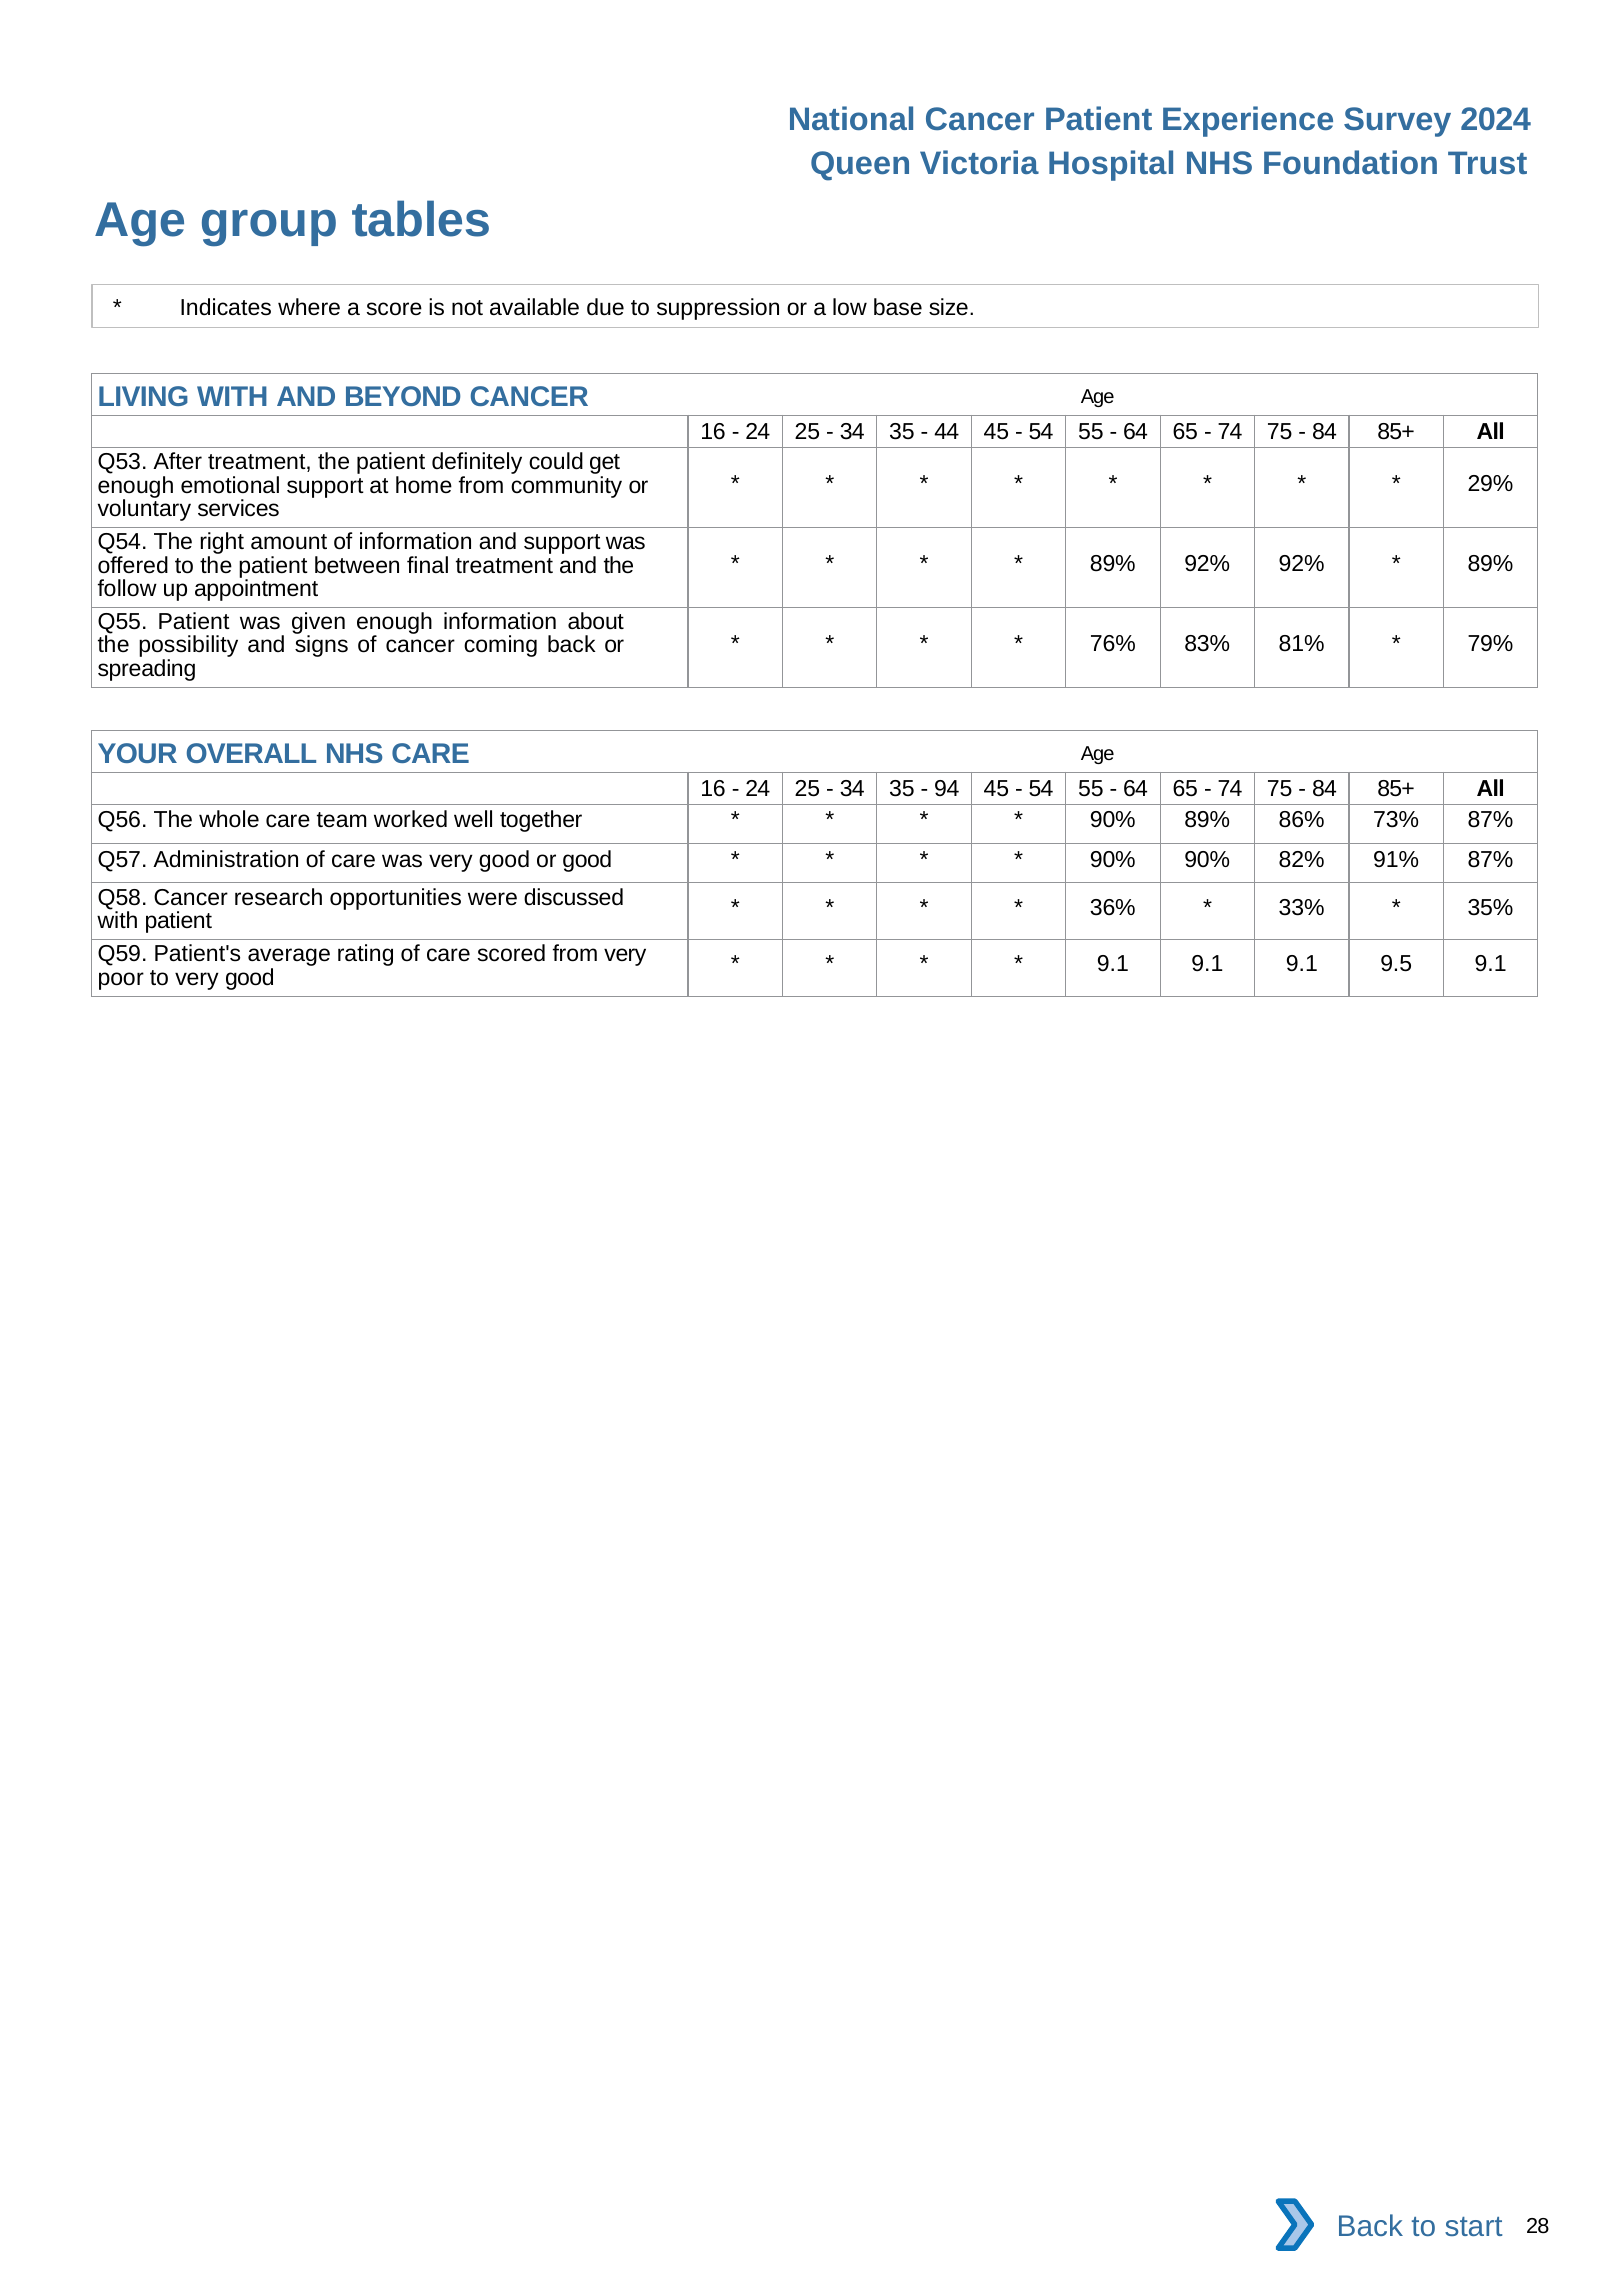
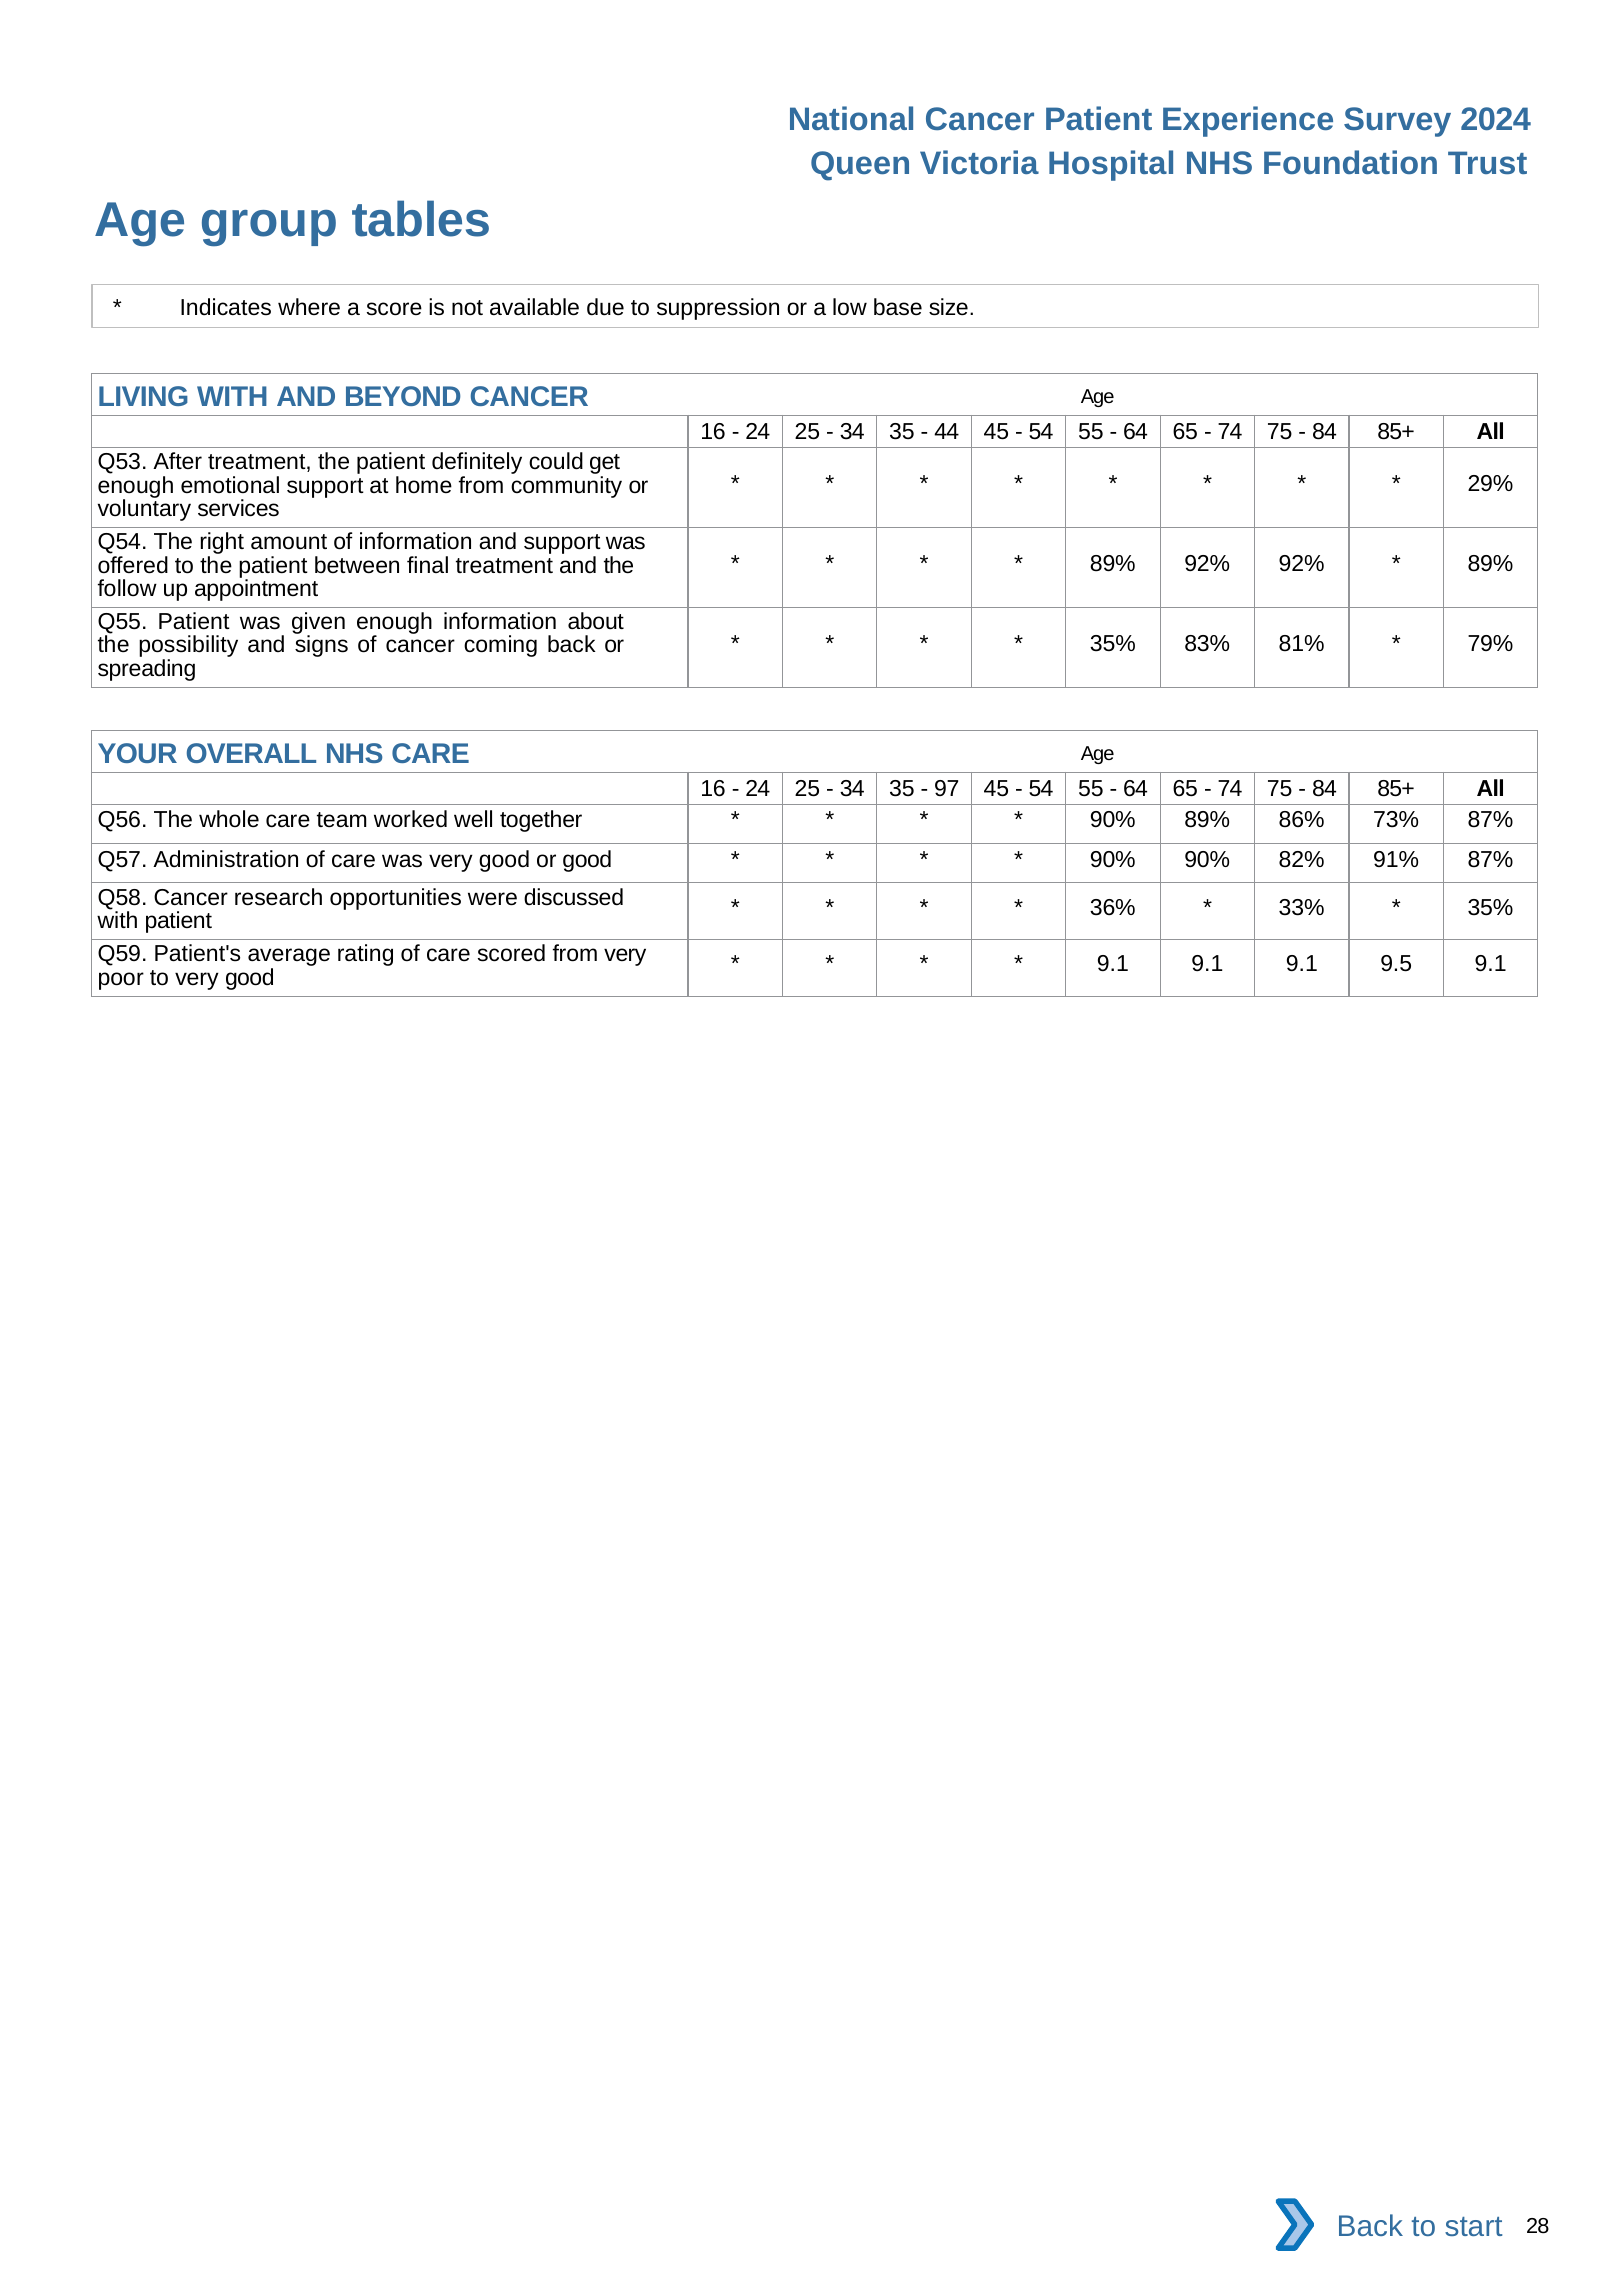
76% at (1113, 643): 76% -> 35%
94: 94 -> 97
